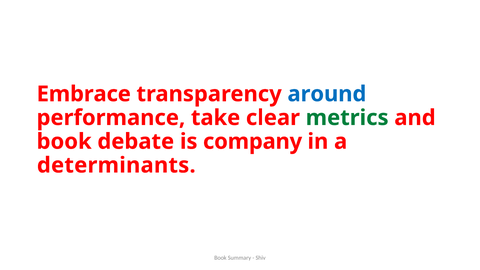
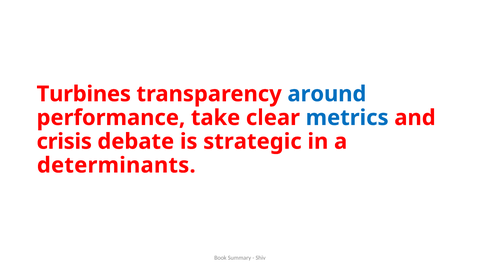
Embrace: Embrace -> Turbines
metrics colour: green -> blue
book at (64, 142): book -> crisis
company: company -> strategic
